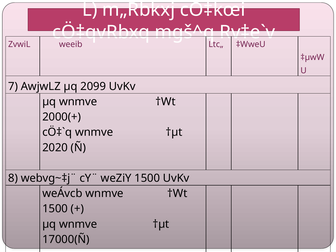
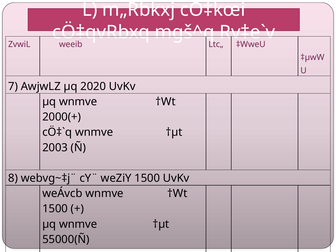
2099: 2099 -> 2020
2020: 2020 -> 2003
17000(Ñ: 17000(Ñ -> 55000(Ñ
